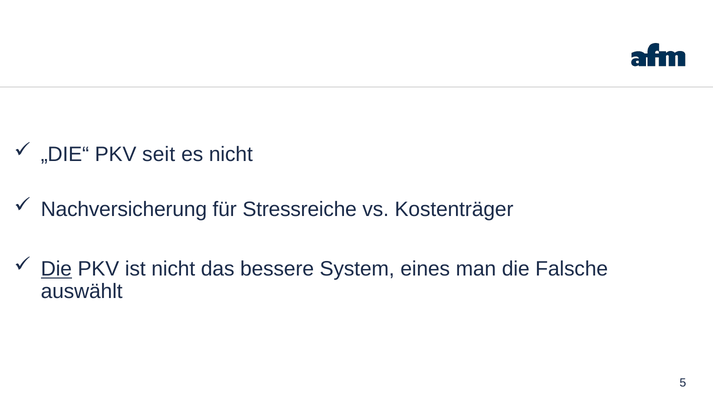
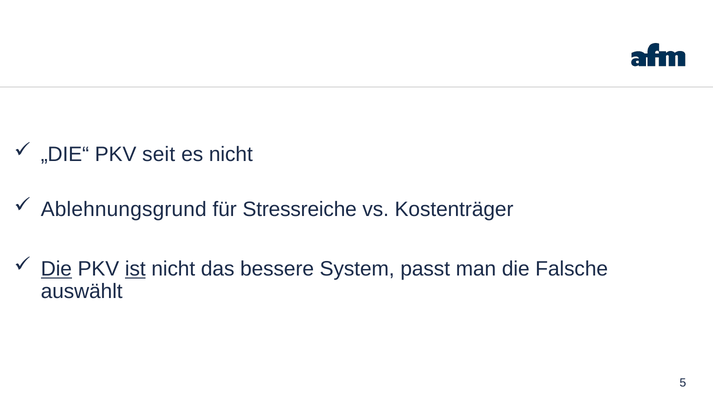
Nachversicherung: Nachversicherung -> Ablehnungsgrund
ist underline: none -> present
eines: eines -> passt
